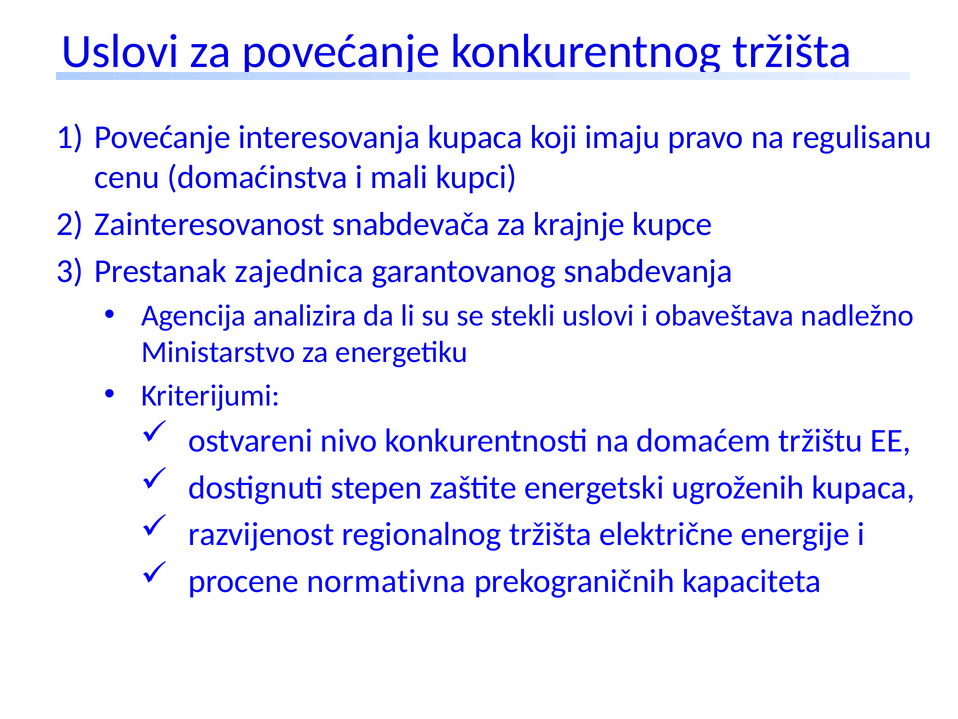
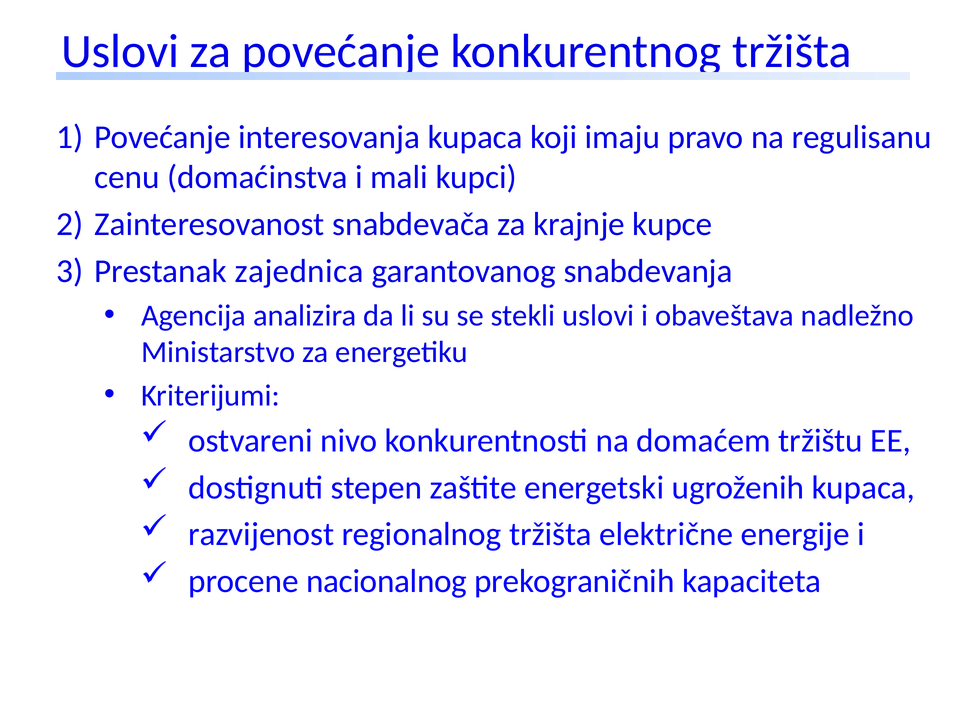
normativna: normativna -> nacionalnog
